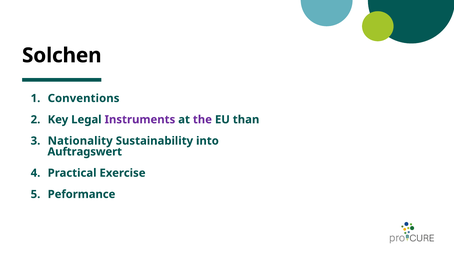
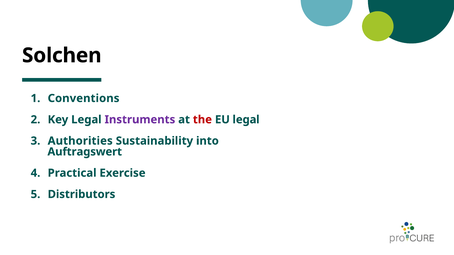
the colour: purple -> red
EU than: than -> legal
Nationality: Nationality -> Authorities
Peformance: Peformance -> Distributors
